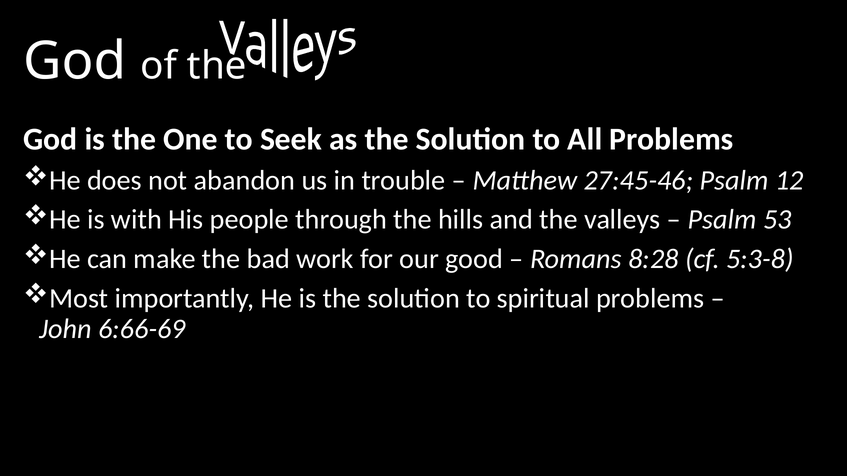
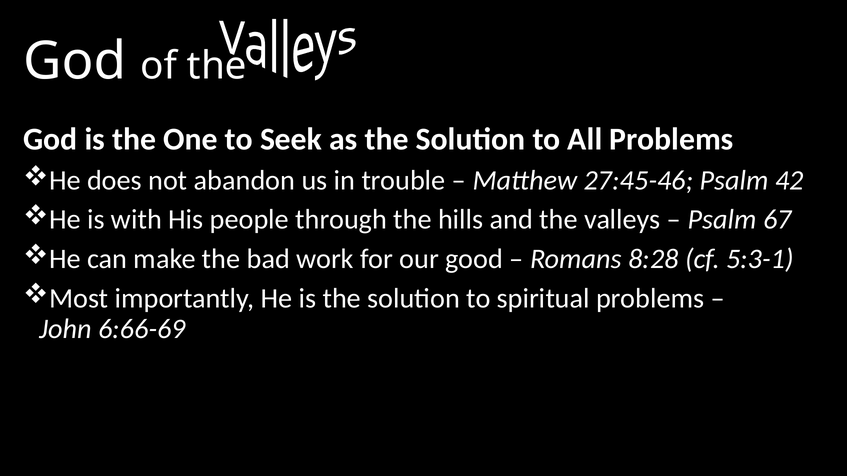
12: 12 -> 42
53: 53 -> 67
5:3-8: 5:3-8 -> 5:3-1
